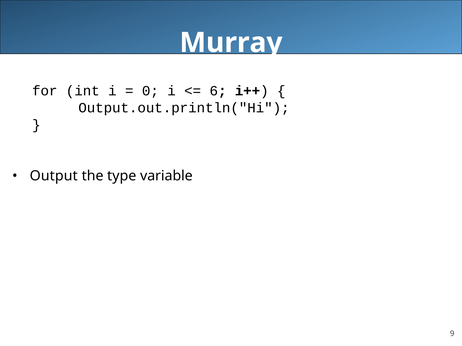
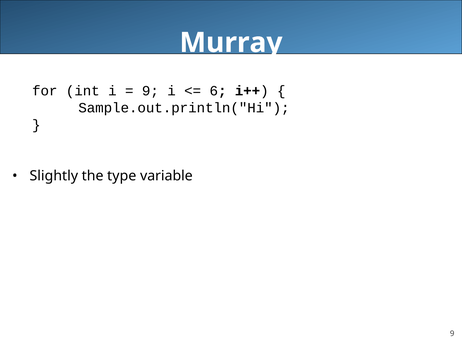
0 at (150, 91): 0 -> 9
Output.out.println("Hi: Output.out.println("Hi -> Sample.out.println("Hi
Output: Output -> Slightly
